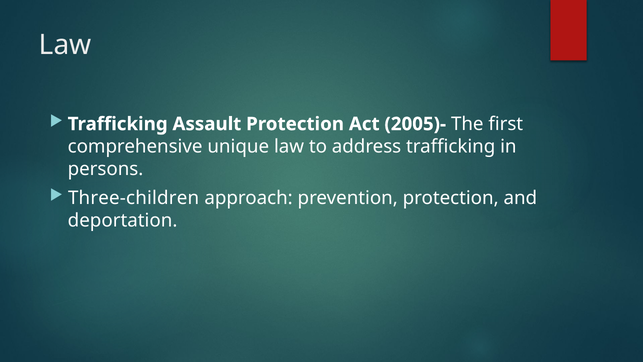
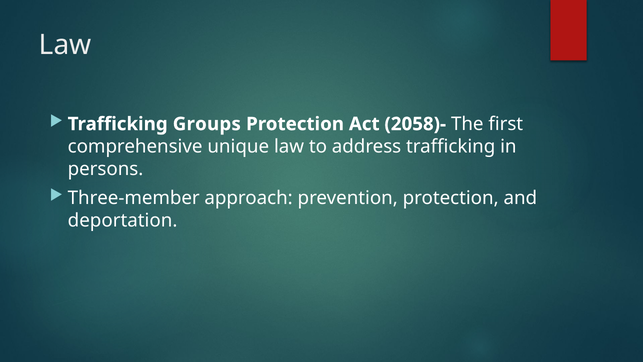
Assault: Assault -> Groups
2005)-: 2005)- -> 2058)-
Three-children: Three-children -> Three-member
